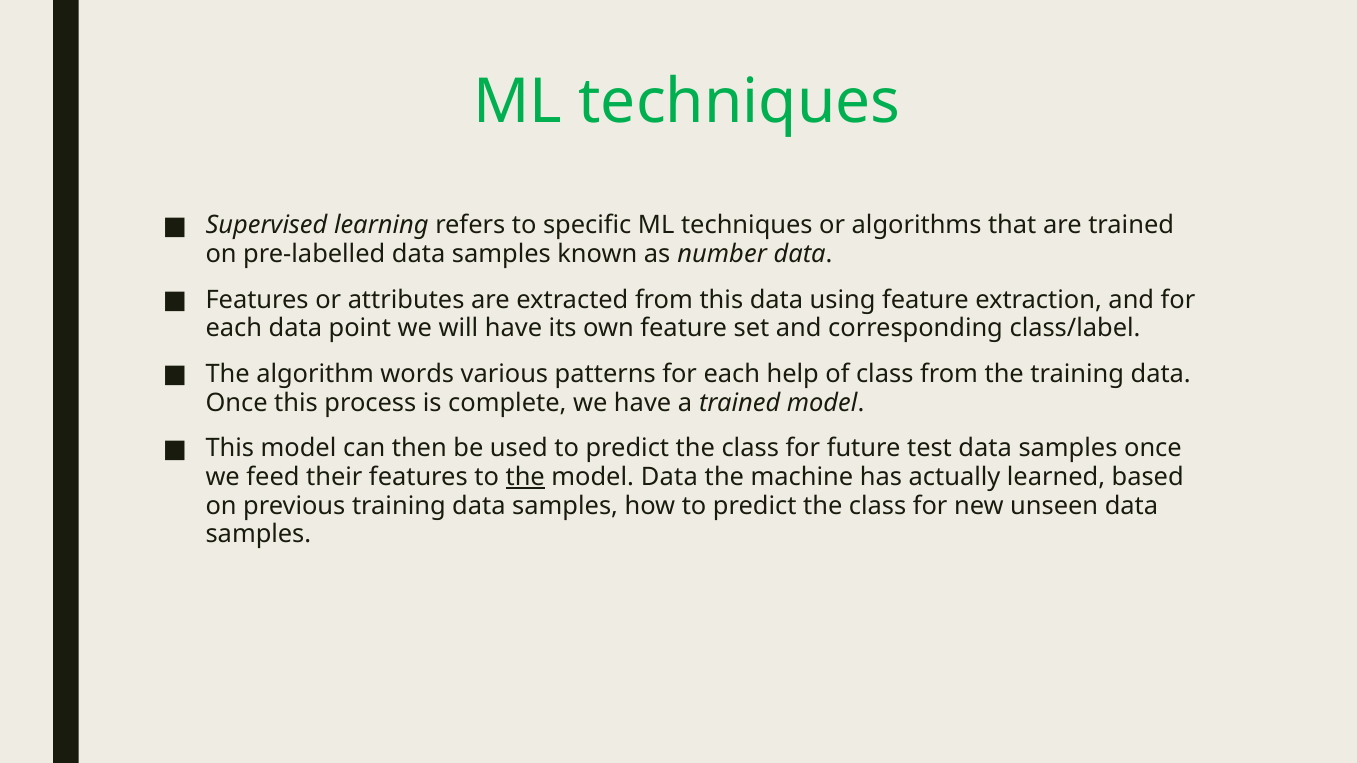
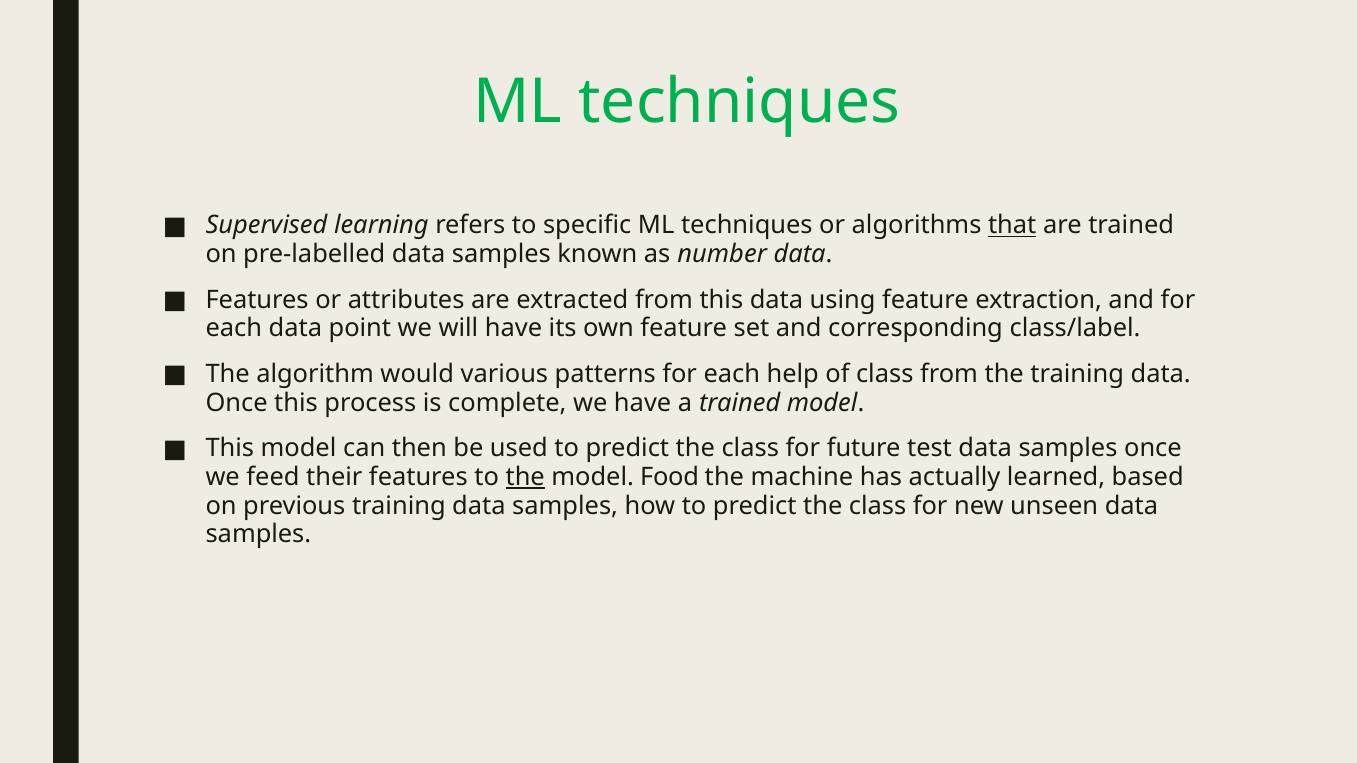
that underline: none -> present
words: words -> would
model Data: Data -> Food
